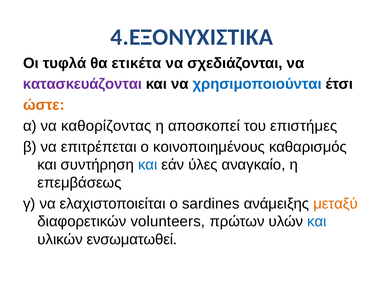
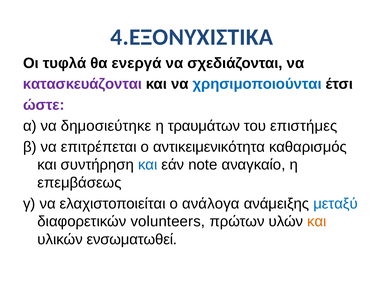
ετικέτα: ετικέτα -> ενεργά
ώστε colour: orange -> purple
καθορίζοντας: καθορίζοντας -> δημοσιεύτηκε
αποσκοπεί: αποσκοπεί -> τραυμάτων
κοινοποιημένους: κοινοποιημένους -> αντικειμενικότητα
ύλες: ύλες -> note
sardines: sardines -> ανάλογα
μεταξύ colour: orange -> blue
και at (317, 222) colour: blue -> orange
